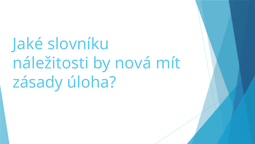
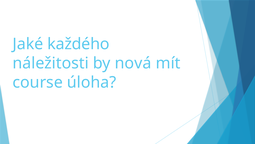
slovníku: slovníku -> každého
zásady: zásady -> course
